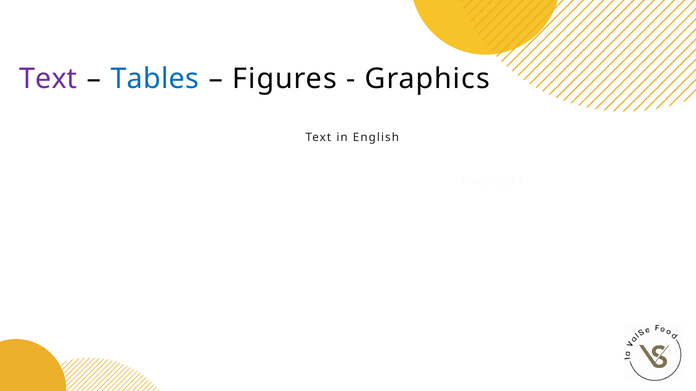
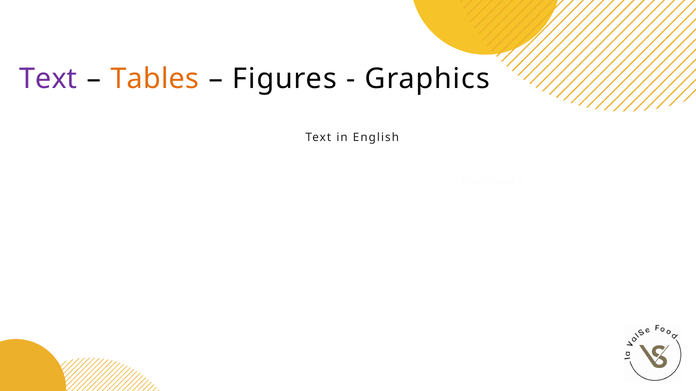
Tables colour: blue -> orange
